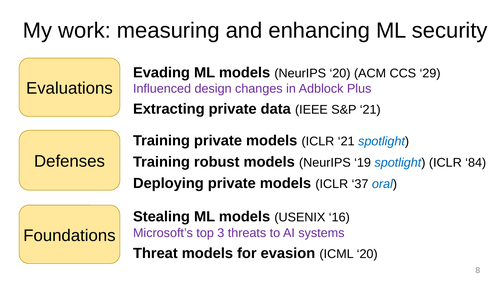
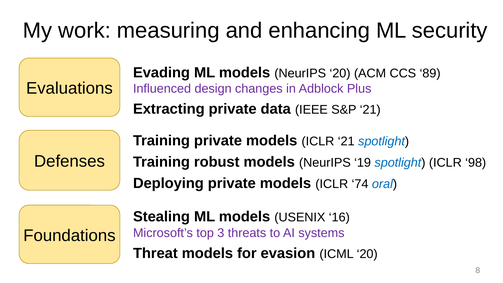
29: 29 -> 89
84: 84 -> 98
37: 37 -> 74
